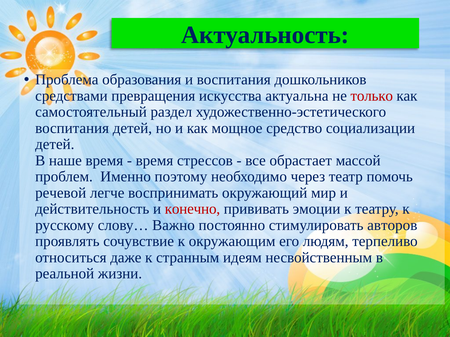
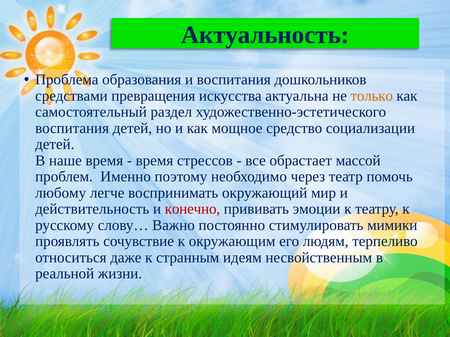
только colour: red -> orange
речевой: речевой -> любому
авторов: авторов -> мимики
